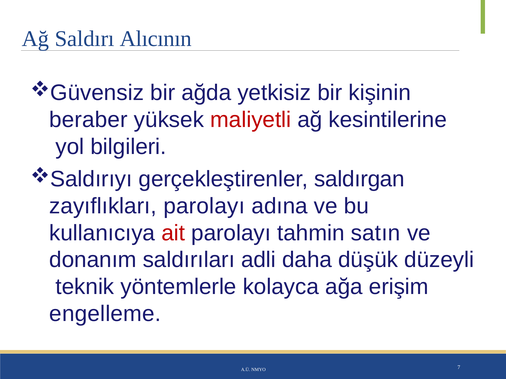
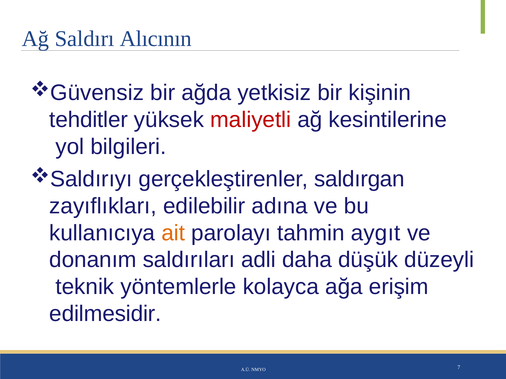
beraber: beraber -> tehditler
zayıflıkları parolayı: parolayı -> edilebilir
ait colour: red -> orange
satın: satın -> aygıt
engelleme: engelleme -> edilmesidir
